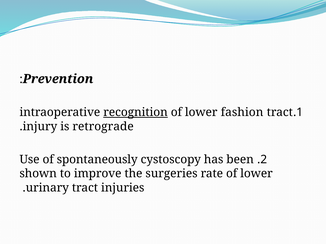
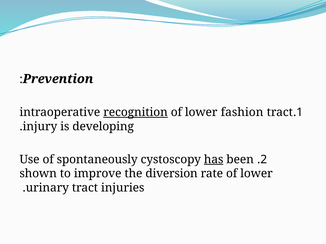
retrograde: retrograde -> developing
has underline: none -> present
surgeries: surgeries -> diversion
